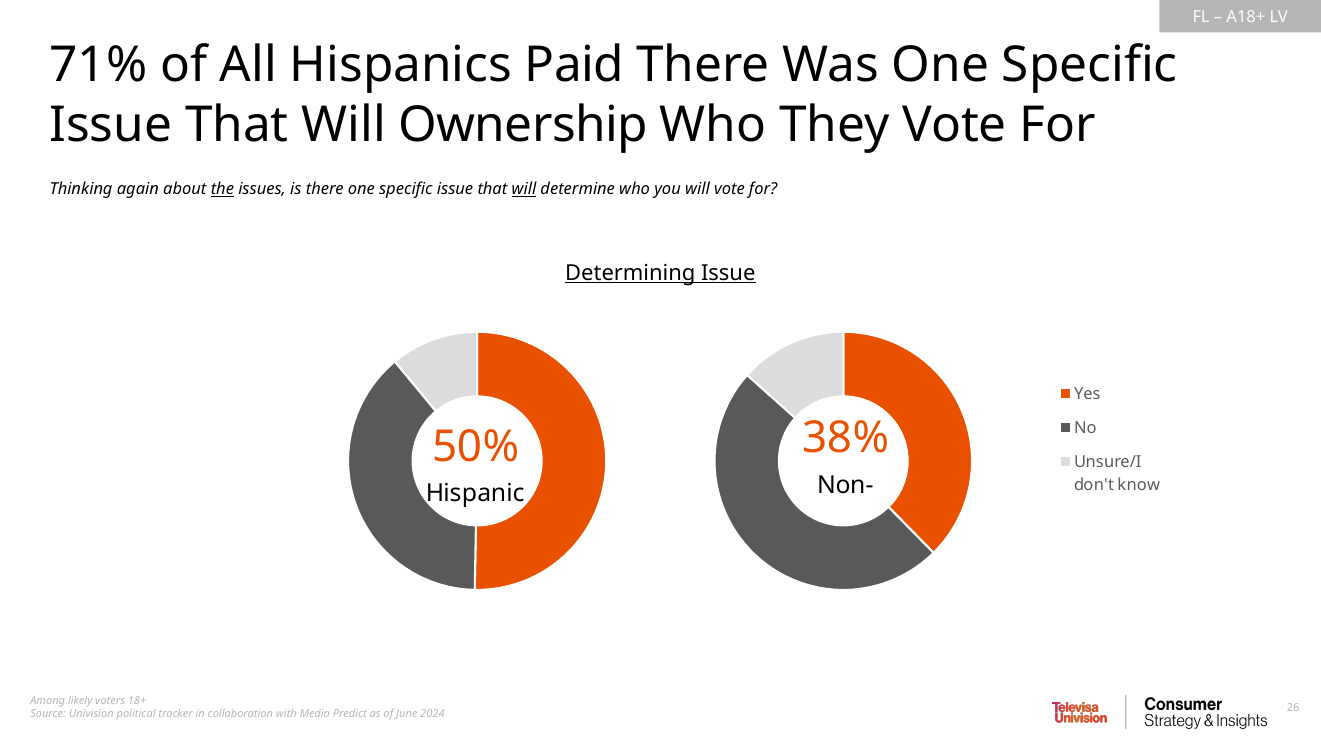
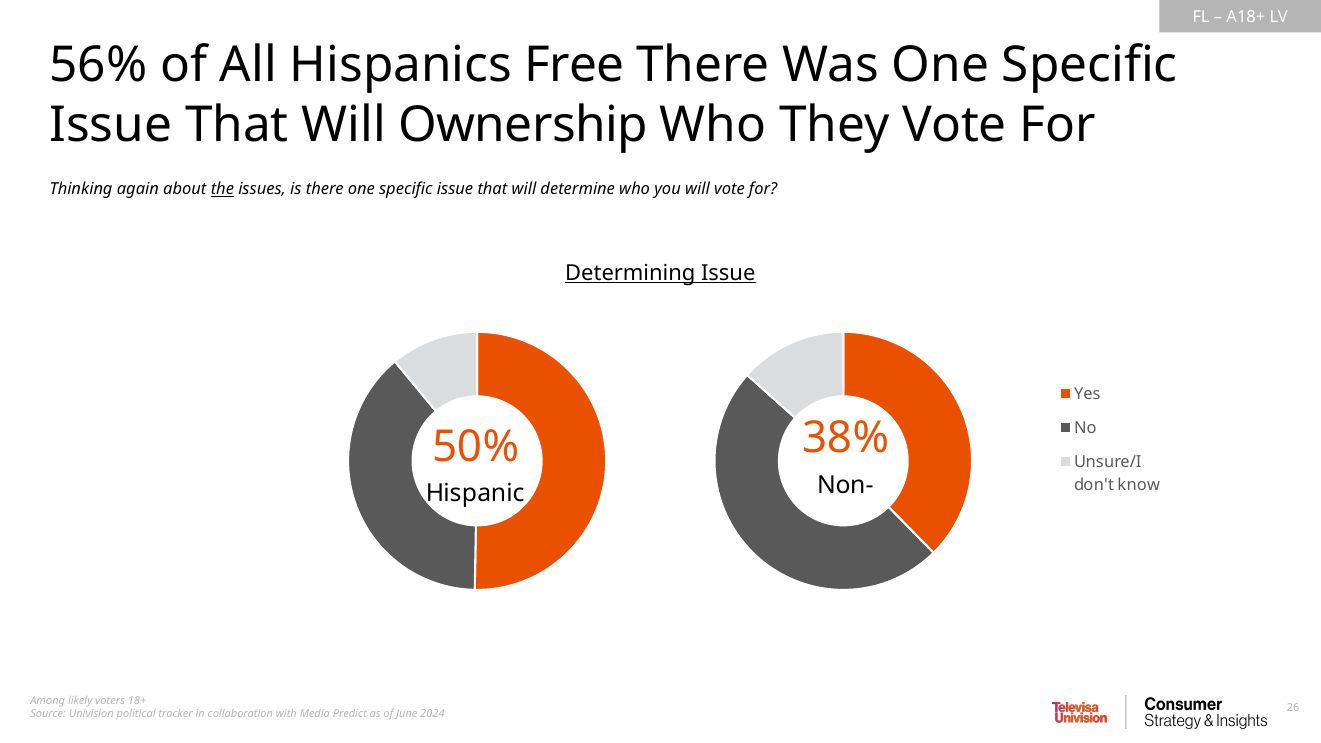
71%: 71% -> 56%
Paid: Paid -> Free
will at (524, 189) underline: present -> none
